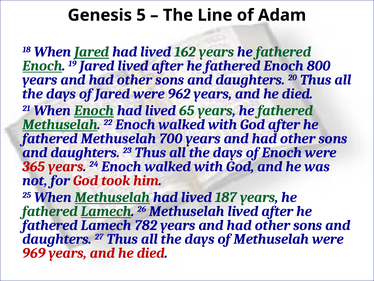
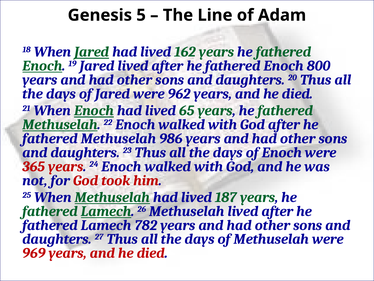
700: 700 -> 986
